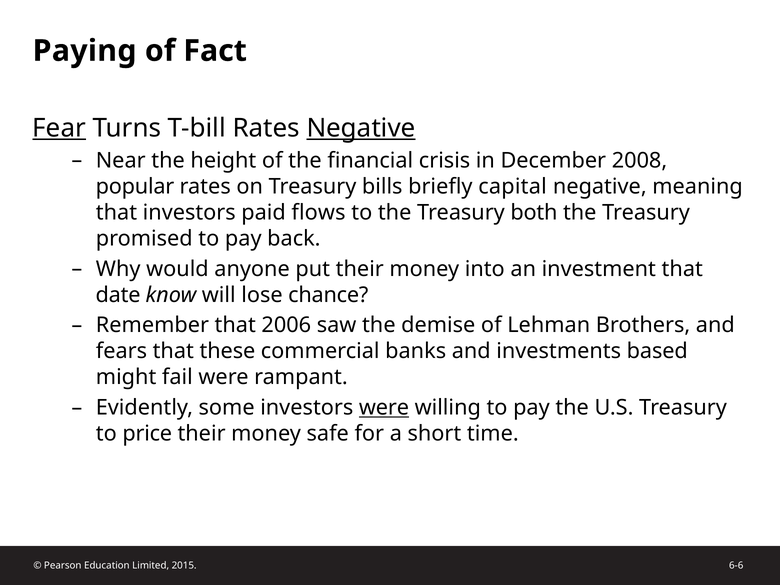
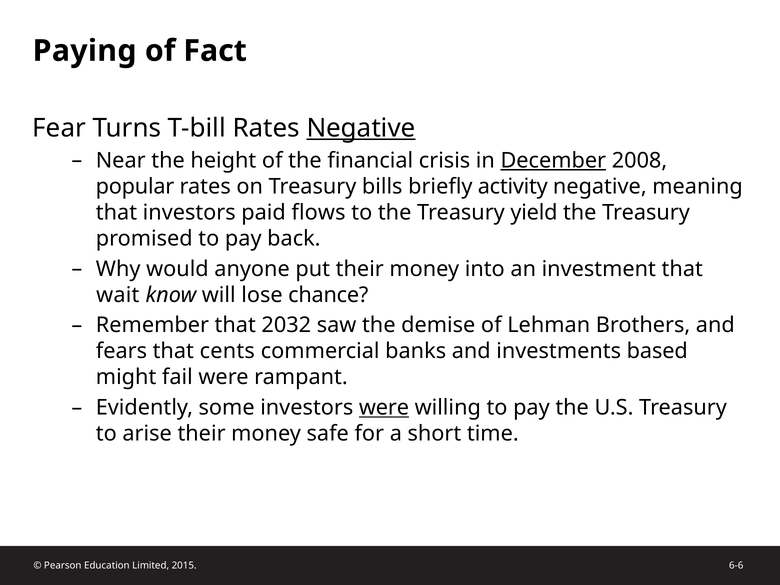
Fear underline: present -> none
December underline: none -> present
capital: capital -> activity
both: both -> yield
date: date -> wait
2006: 2006 -> 2032
these: these -> cents
price: price -> arise
